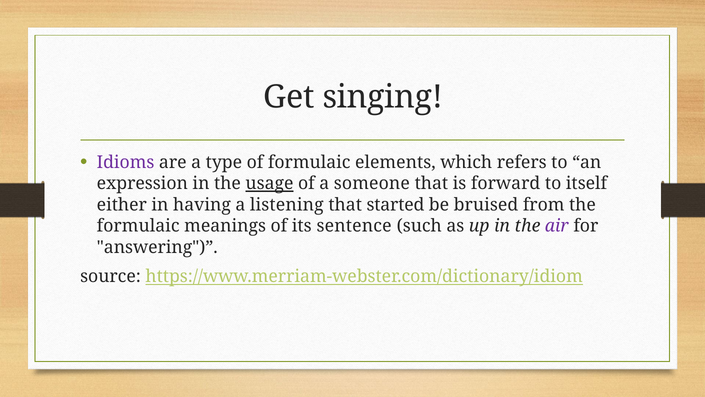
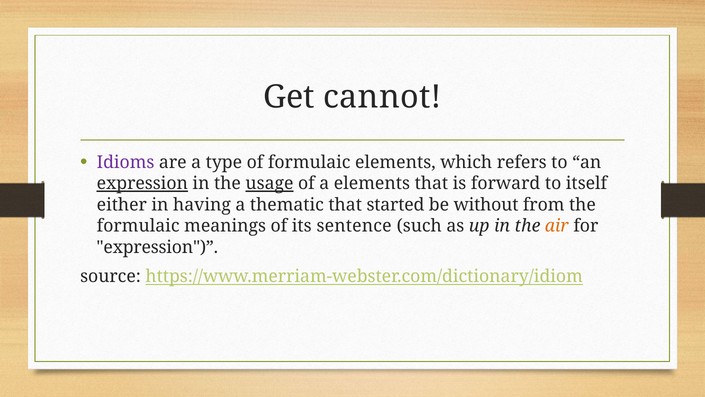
singing: singing -> cannot
expression at (142, 183) underline: none -> present
a someone: someone -> elements
listening: listening -> thematic
bruised: bruised -> without
air colour: purple -> orange
answering at (157, 247): answering -> expression
